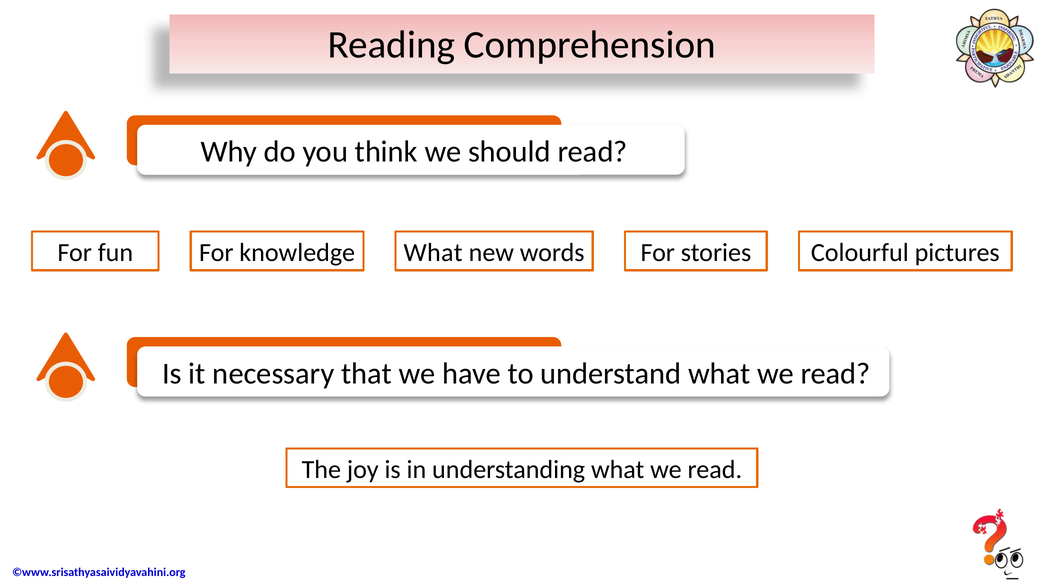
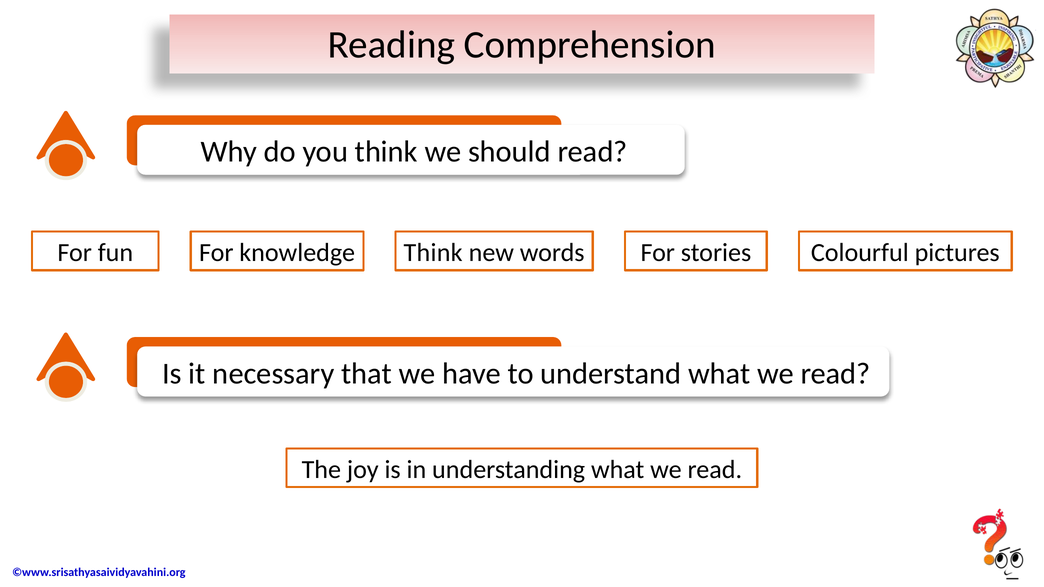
knowledge What: What -> Think
